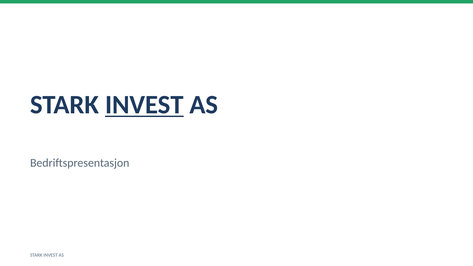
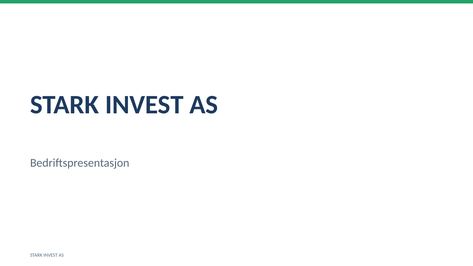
INVEST at (144, 105) underline: present -> none
